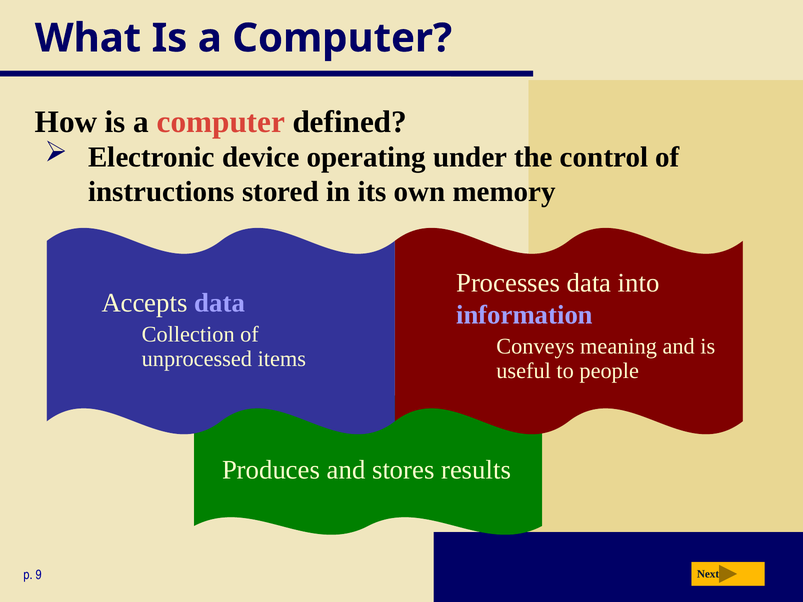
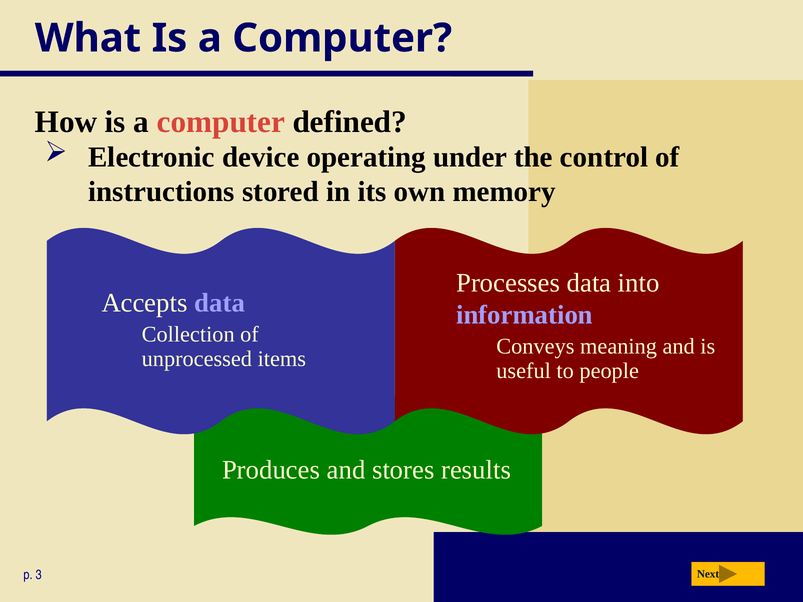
9: 9 -> 3
